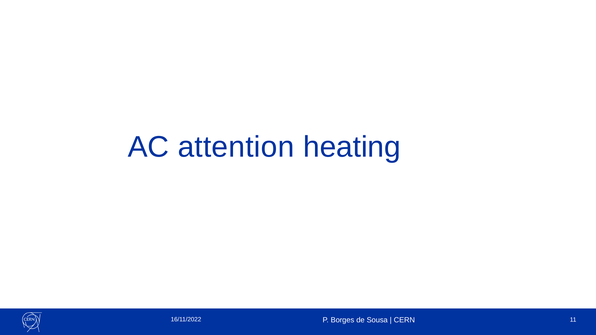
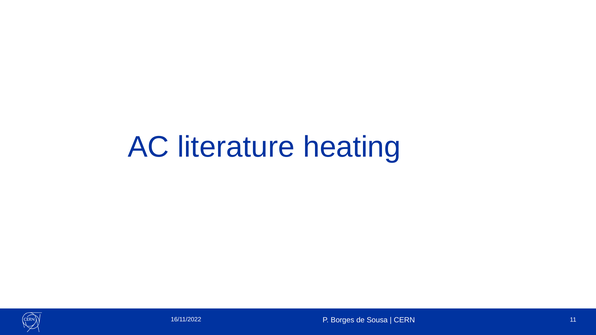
attention: attention -> literature
